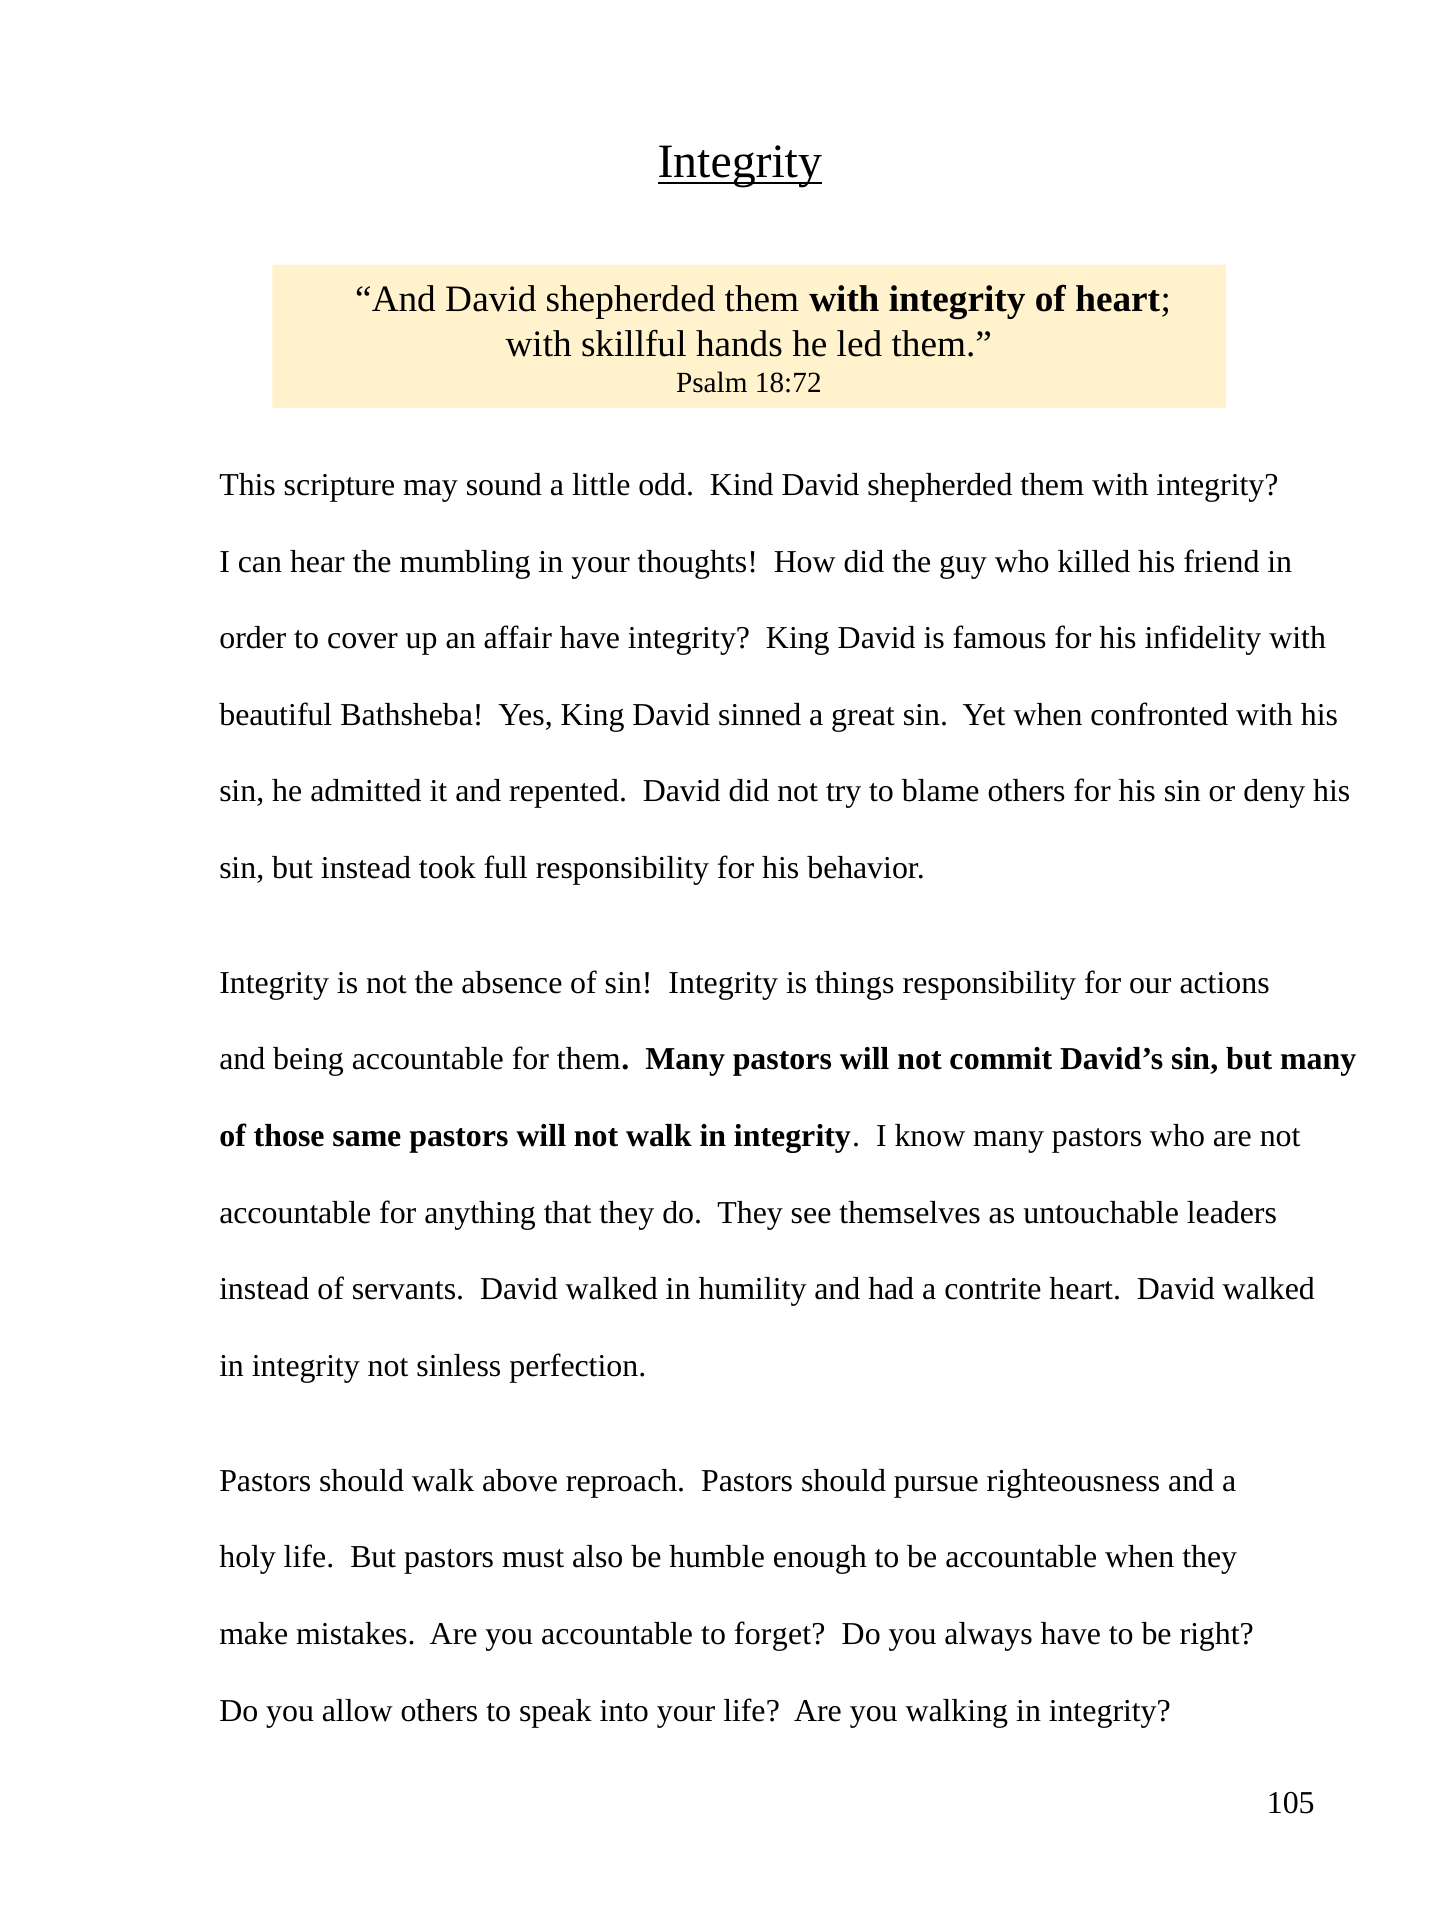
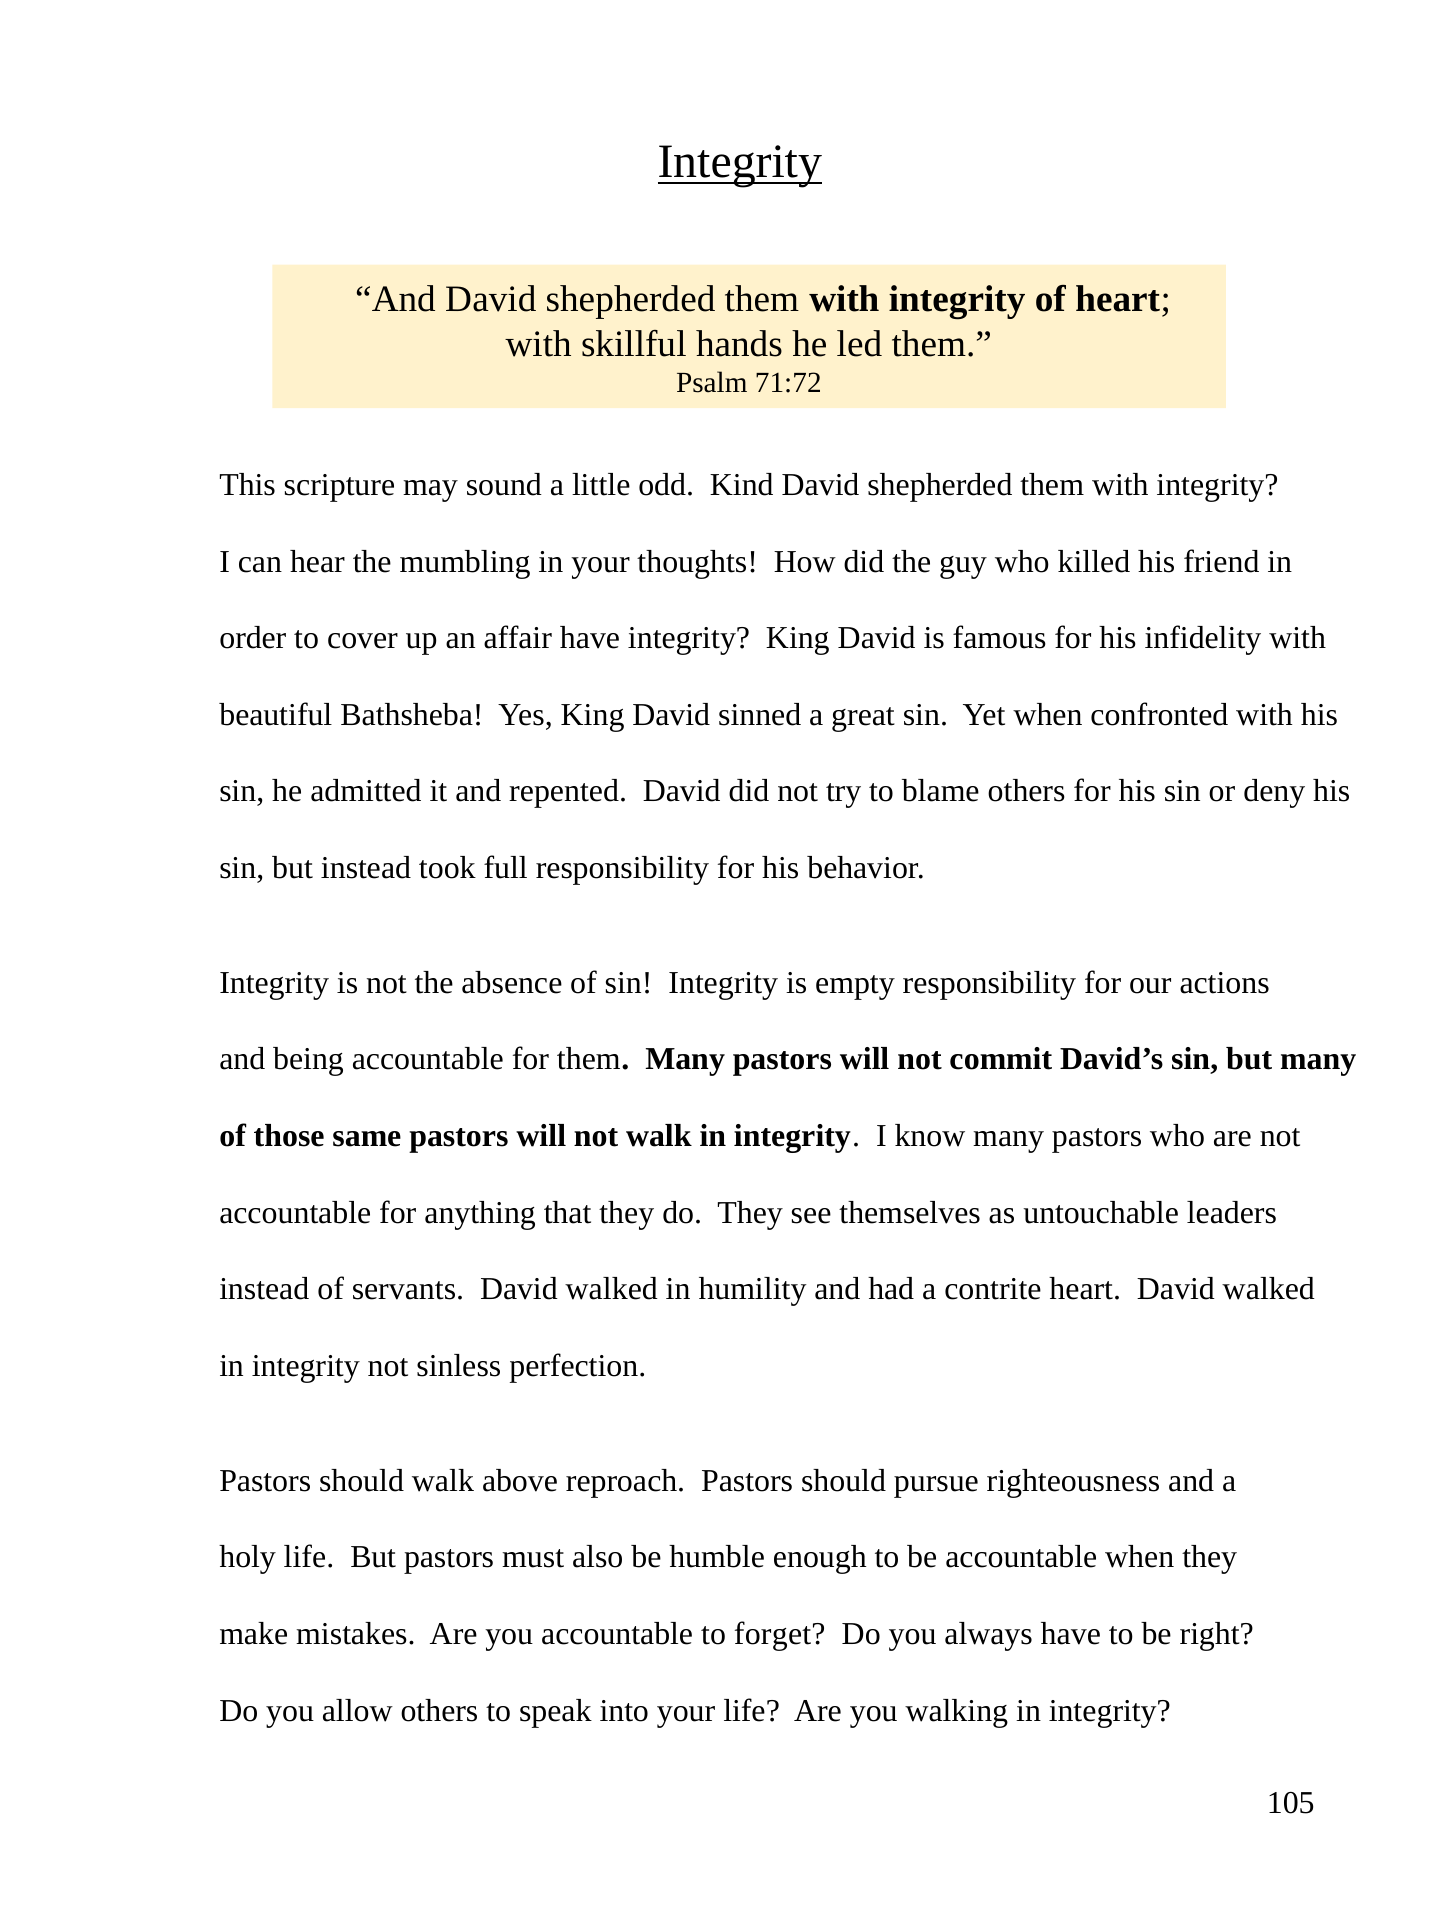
18:72: 18:72 -> 71:72
things: things -> empty
